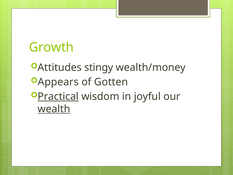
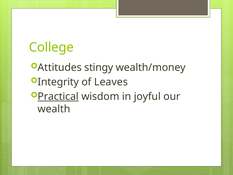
Growth: Growth -> College
Appears: Appears -> Integrity
Gotten: Gotten -> Leaves
wealth underline: present -> none
